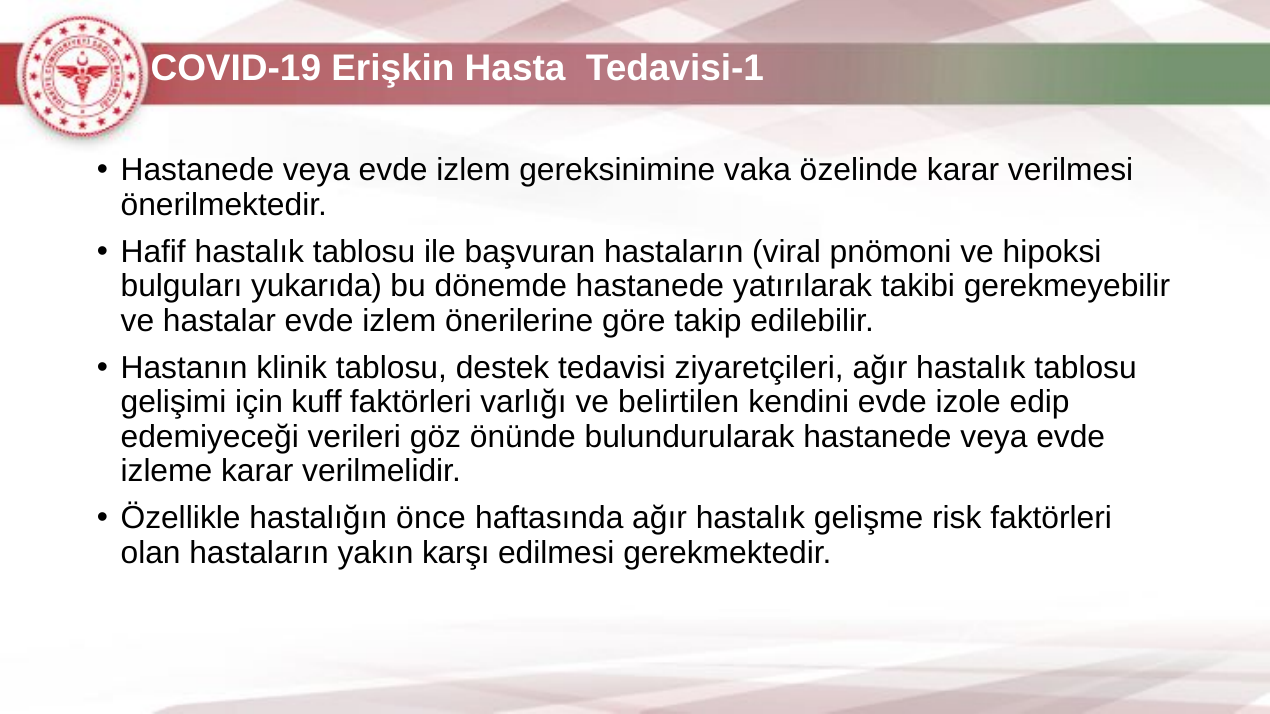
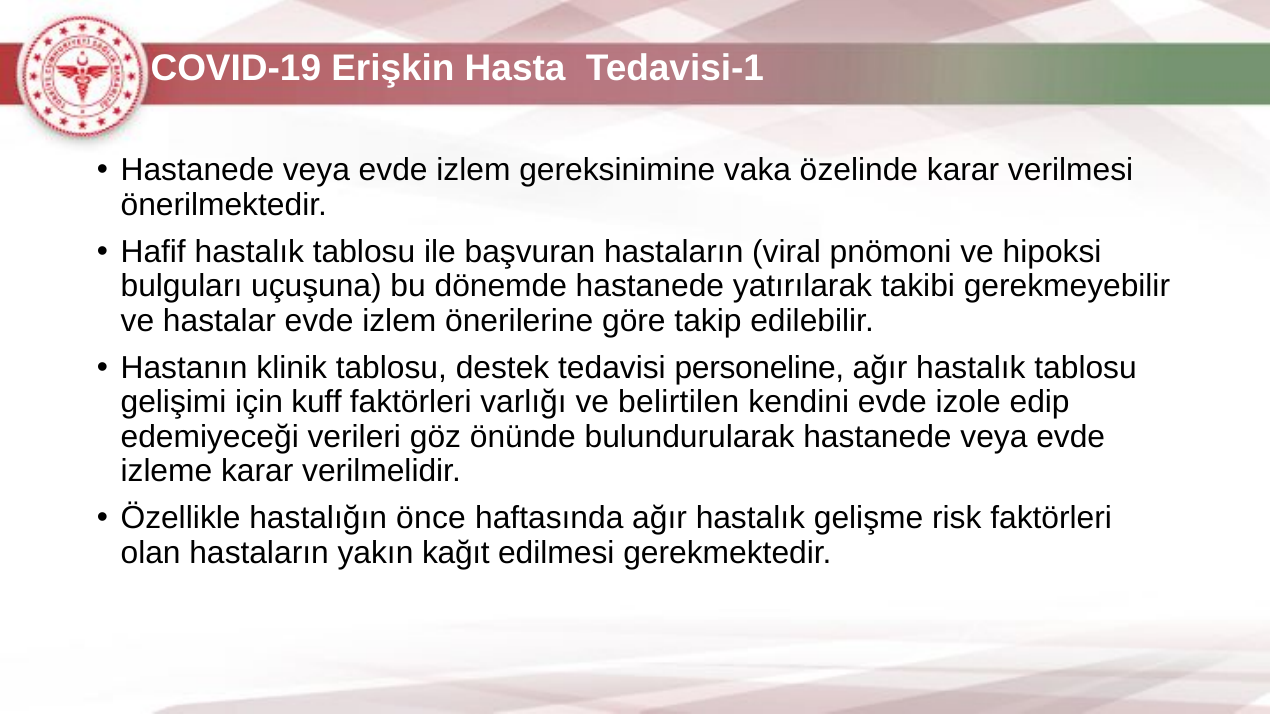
yukarıda: yukarıda -> uçuşuna
ziyaretçileri: ziyaretçileri -> personeline
karşı: karşı -> kağıt
